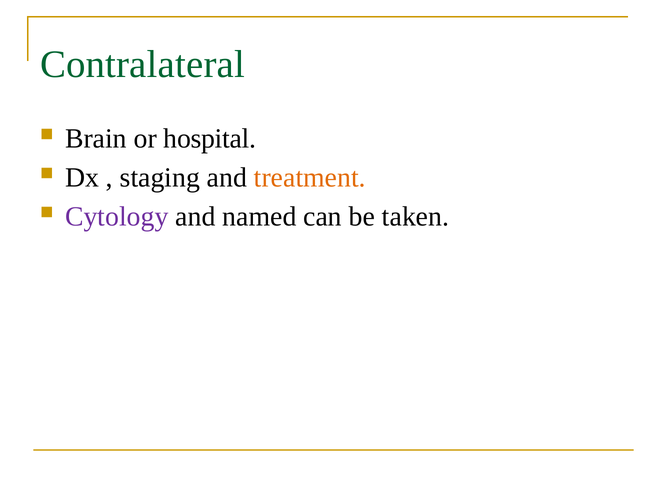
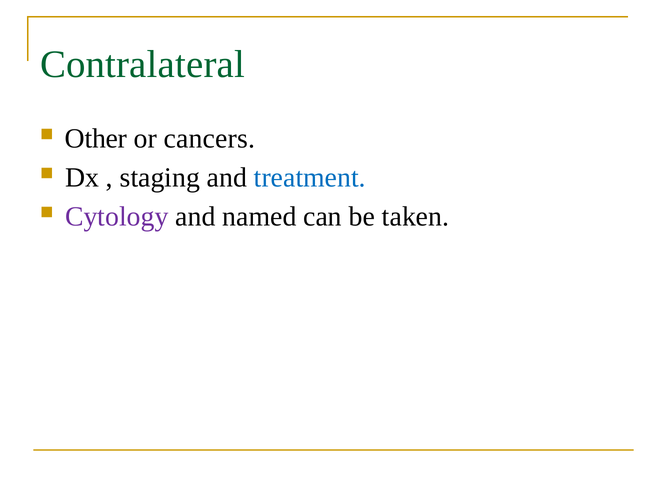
Brain: Brain -> Other
hospital: hospital -> cancers
treatment colour: orange -> blue
